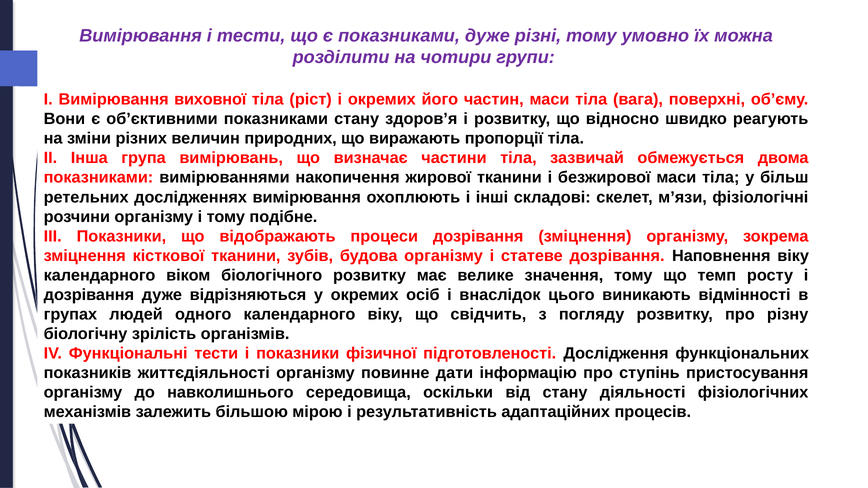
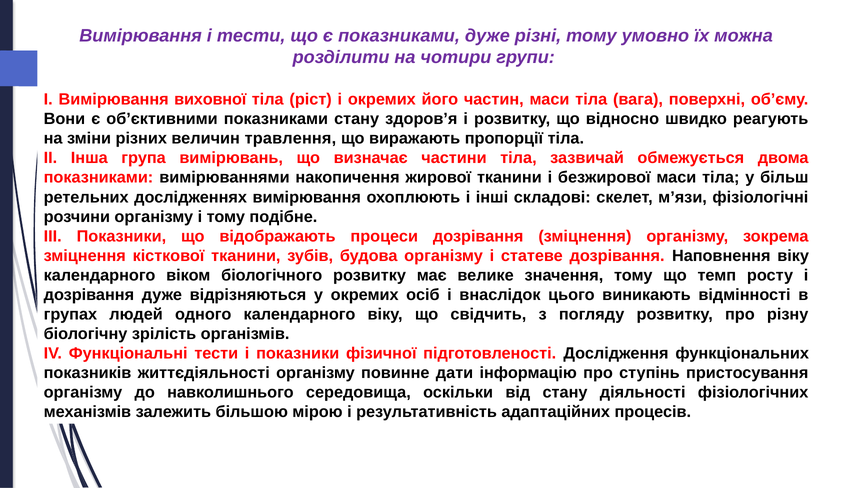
природних: природних -> травлення
